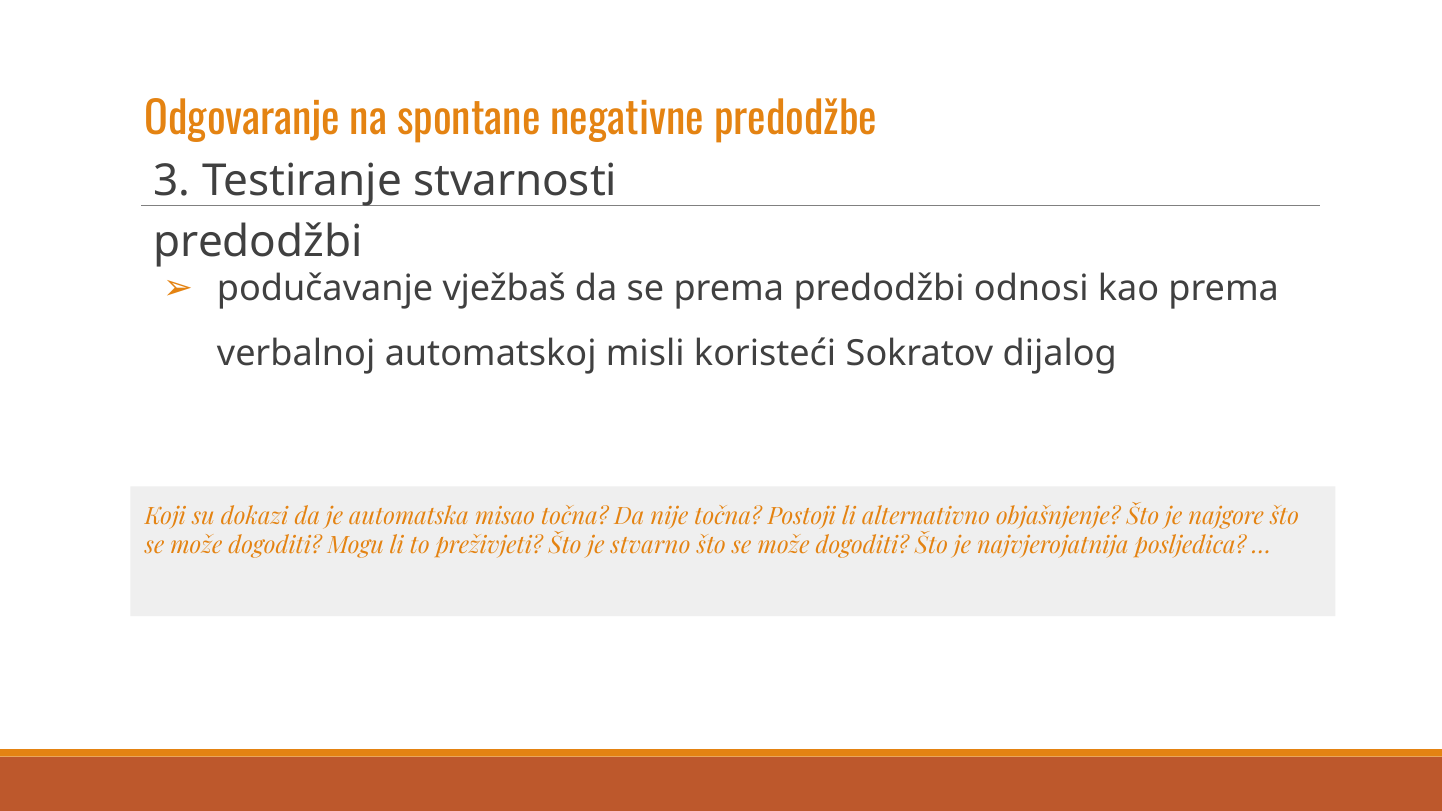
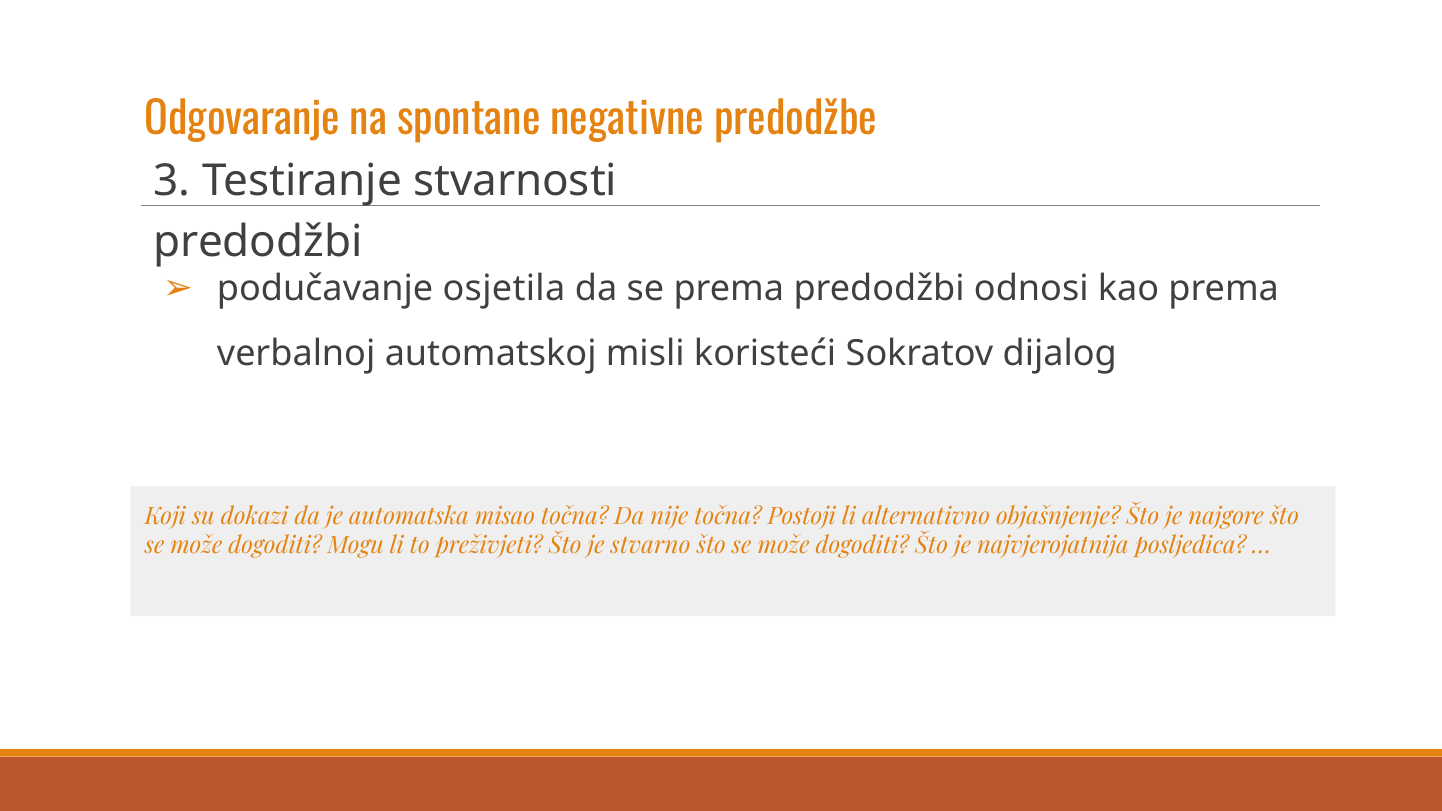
vježbaš: vježbaš -> osjetila
